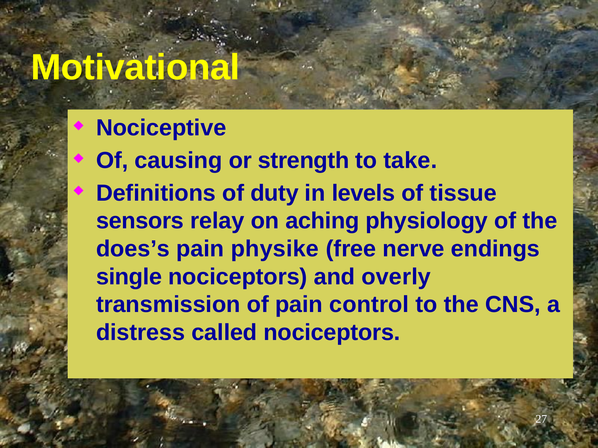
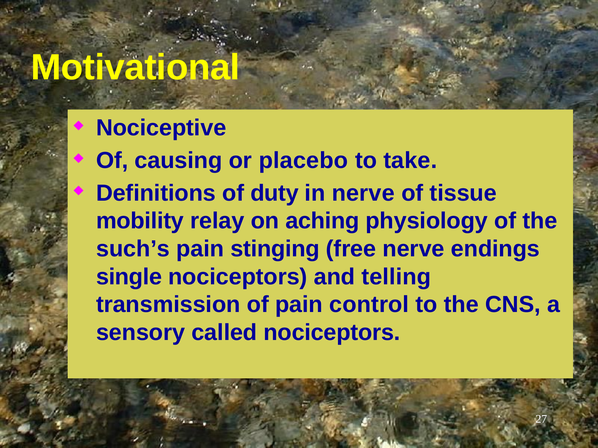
strength: strength -> placebo
in levels: levels -> nerve
sensors: sensors -> mobility
does’s: does’s -> such’s
physike: physike -> stinging
overly: overly -> telling
distress: distress -> sensory
